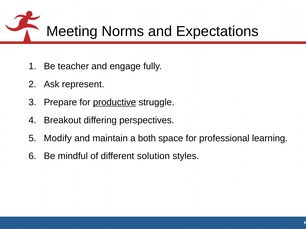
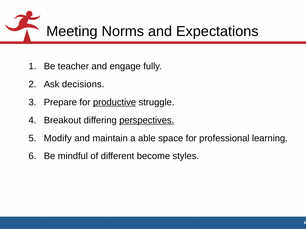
represent: represent -> decisions
perspectives underline: none -> present
both: both -> able
solution: solution -> become
